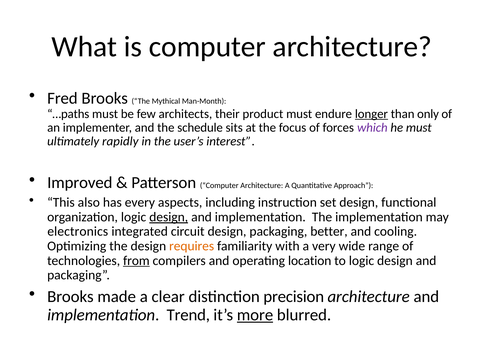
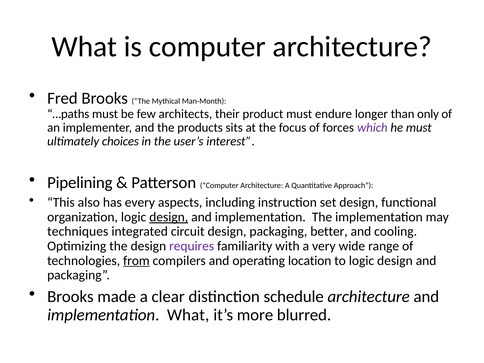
longer underline: present -> none
schedule: schedule -> products
rapidly: rapidly -> choices
Improved: Improved -> Pipelining
electronics: electronics -> techniques
requires colour: orange -> purple
precision: precision -> schedule
implementation Trend: Trend -> What
more underline: present -> none
